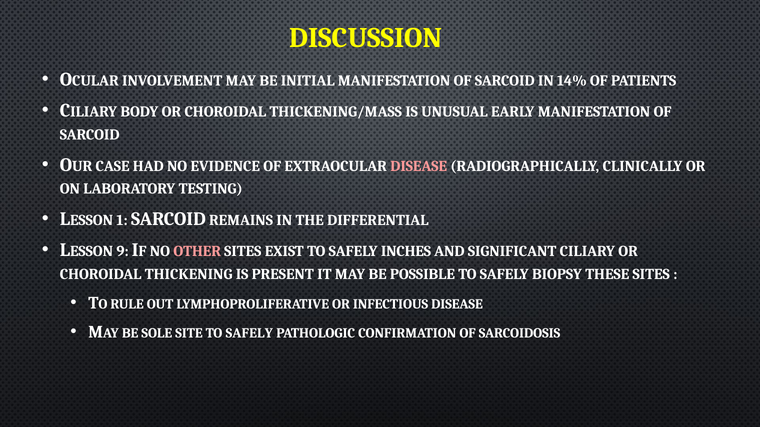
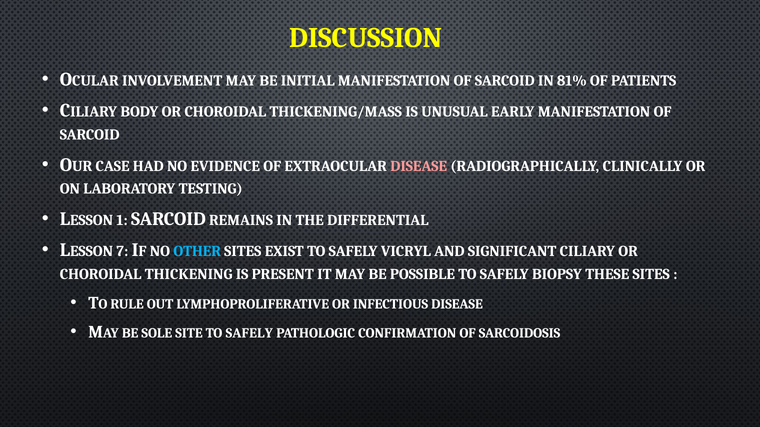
14%: 14% -> 81%
9: 9 -> 7
OTHER colour: pink -> light blue
INCHES: INCHES -> VICRYL
